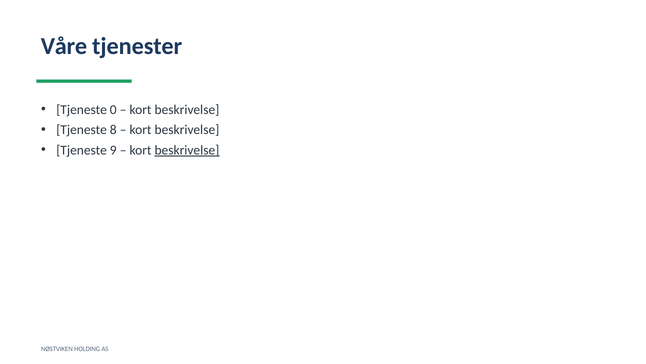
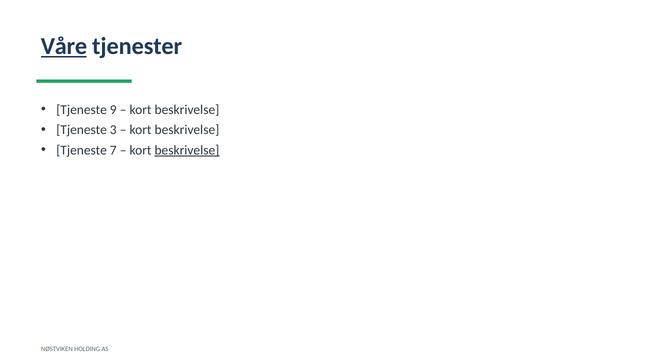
Våre underline: none -> present
0: 0 -> 9
8: 8 -> 3
9: 9 -> 7
